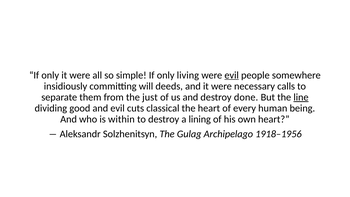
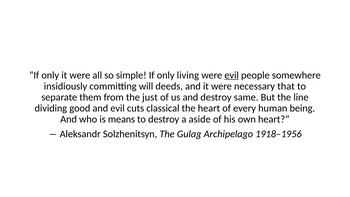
calls: calls -> that
done: done -> same
line underline: present -> none
within: within -> means
lining: lining -> aside
